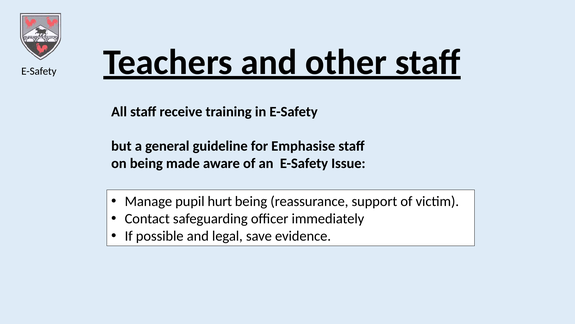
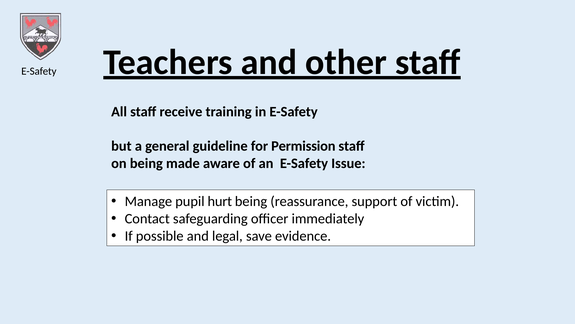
Emphasise: Emphasise -> Permission
